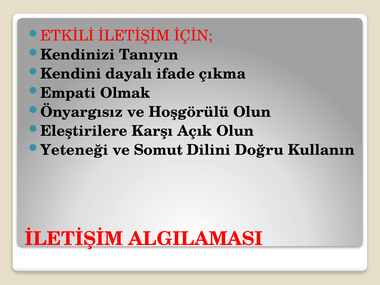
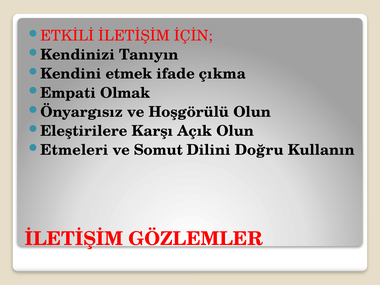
dayalı: dayalı -> etmek
Yeteneği: Yeteneği -> Etmeleri
ALGILAMASI: ALGILAMASI -> GÖZLEMLER
